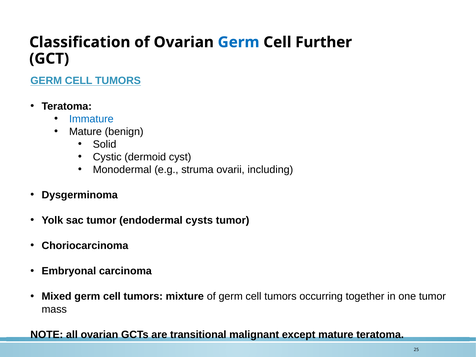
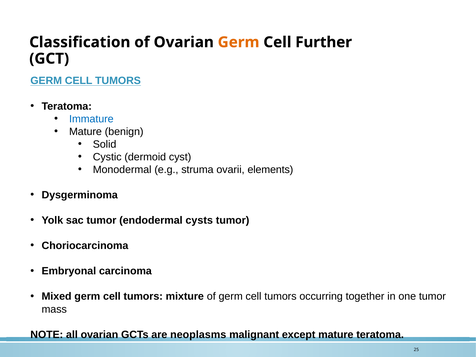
Germ at (239, 42) colour: blue -> orange
including: including -> elements
transitional: transitional -> neoplasms
